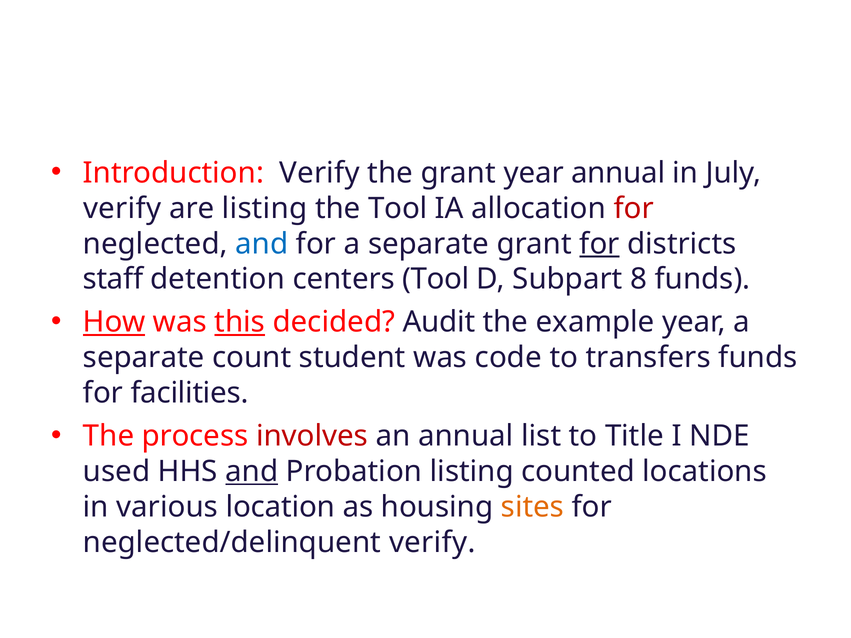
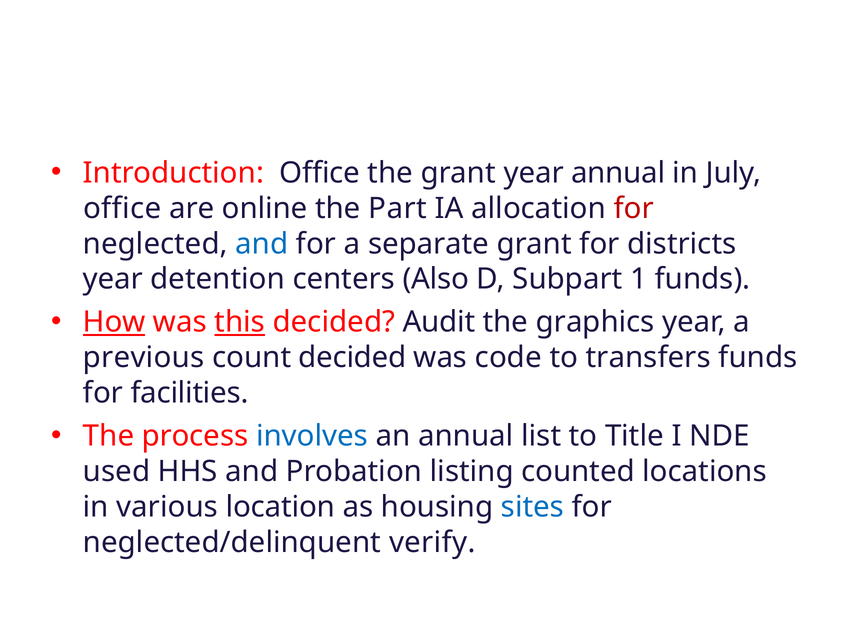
Introduction Verify: Verify -> Office
verify at (122, 208): verify -> office
are listing: listing -> online
the Tool: Tool -> Part
for at (599, 244) underline: present -> none
staff at (113, 279): staff -> year
centers Tool: Tool -> Also
8: 8 -> 1
example: example -> graphics
separate at (144, 358): separate -> previous
count student: student -> decided
involves colour: red -> blue
and at (252, 472) underline: present -> none
sites colour: orange -> blue
